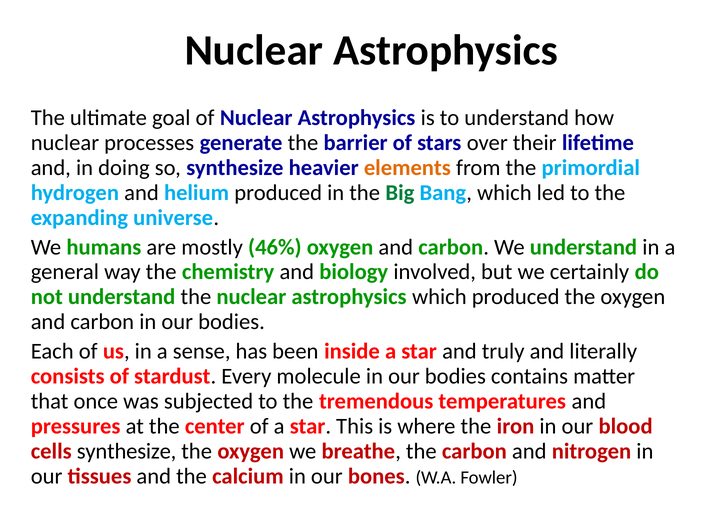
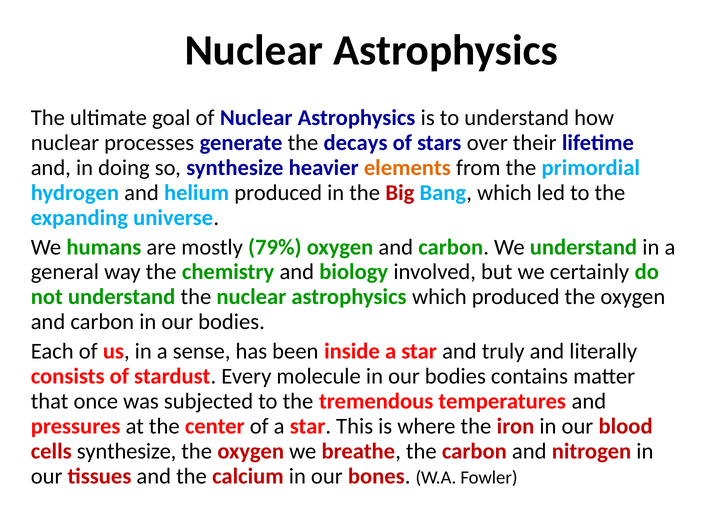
barrier: barrier -> decays
Big colour: green -> red
46%: 46% -> 79%
